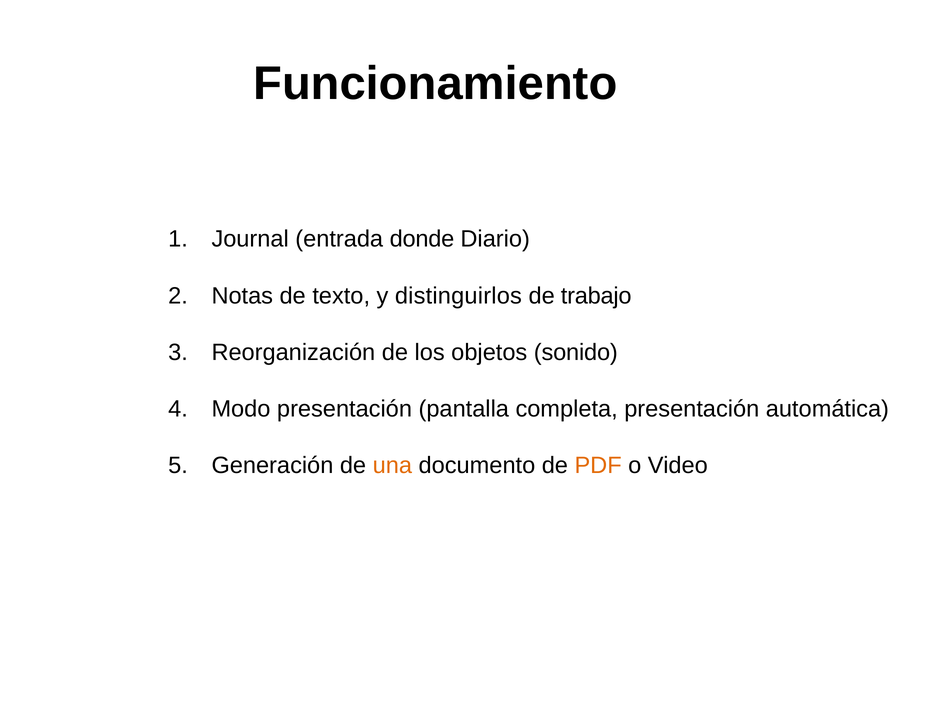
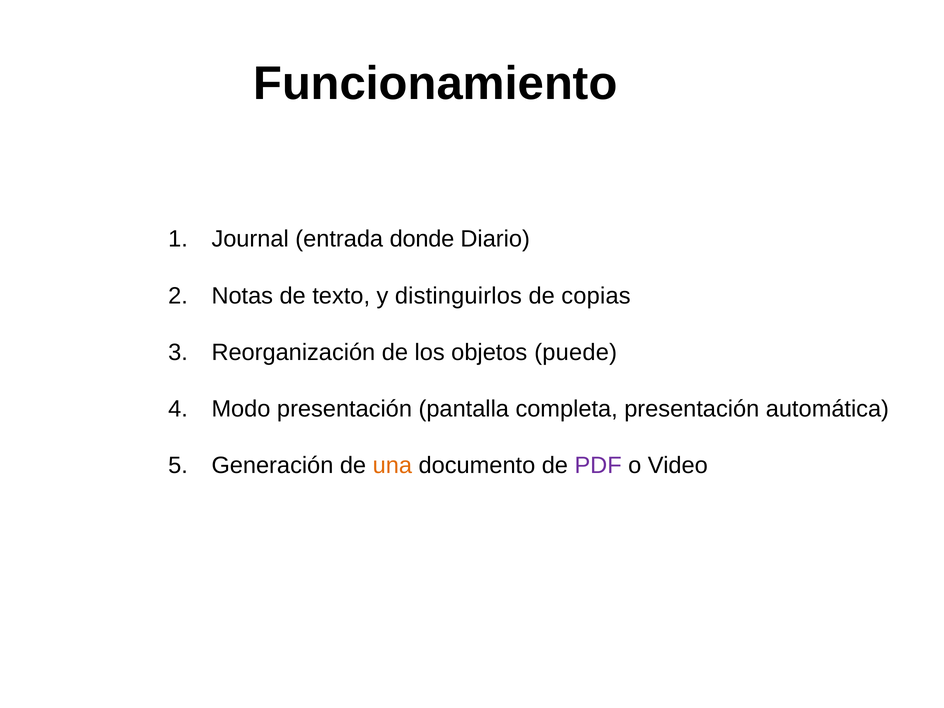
trabajo: trabajo -> copias
sonido: sonido -> puede
PDF colour: orange -> purple
